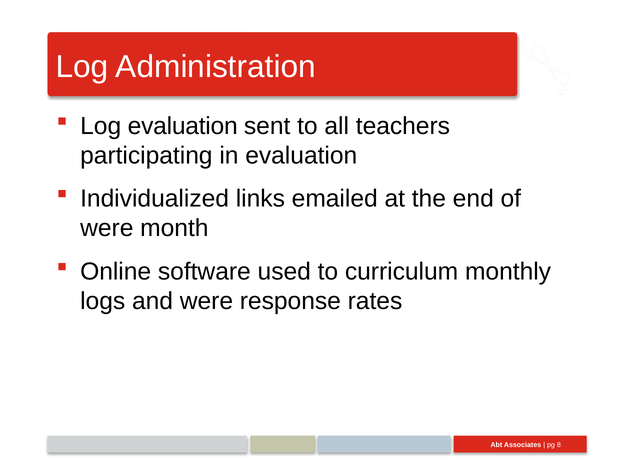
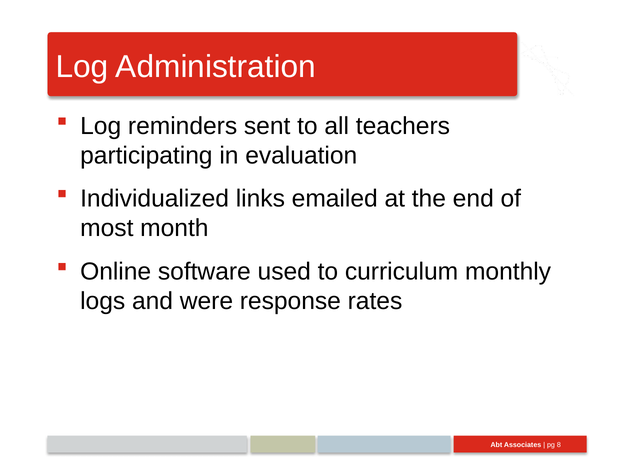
Log evaluation: evaluation -> reminders
were at (107, 228): were -> most
